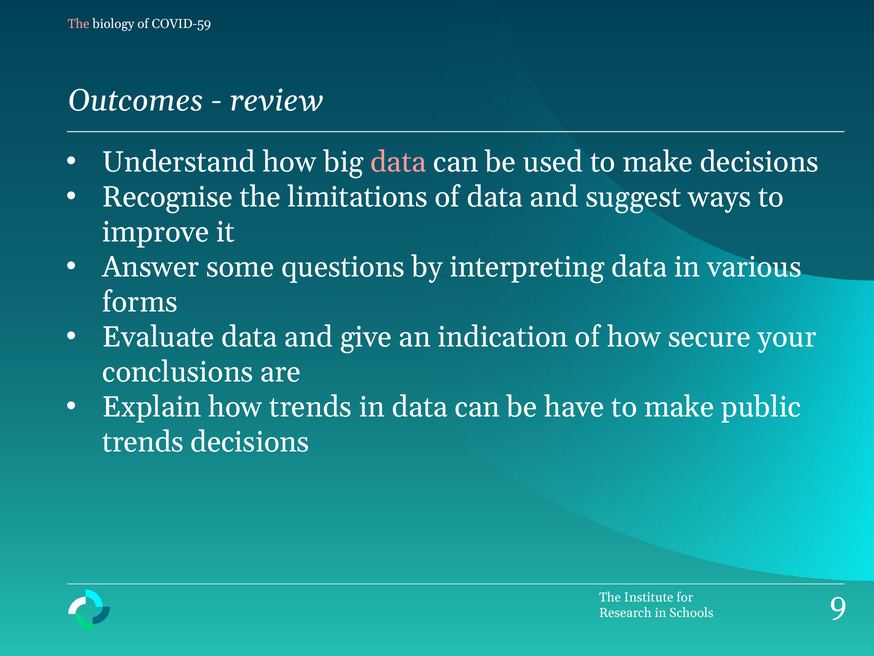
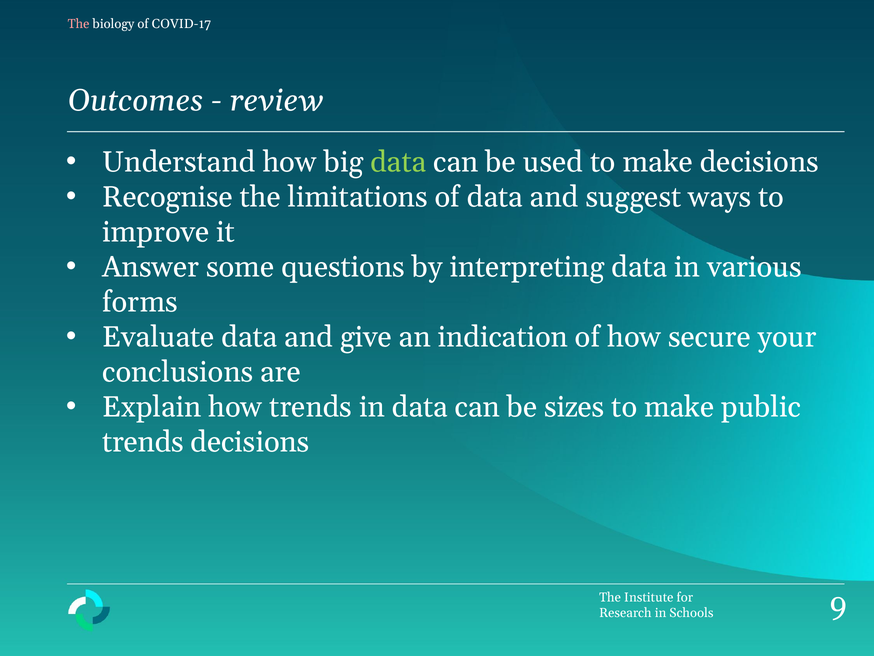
COVID-59: COVID-59 -> COVID-17
data at (398, 162) colour: pink -> light green
have: have -> sizes
